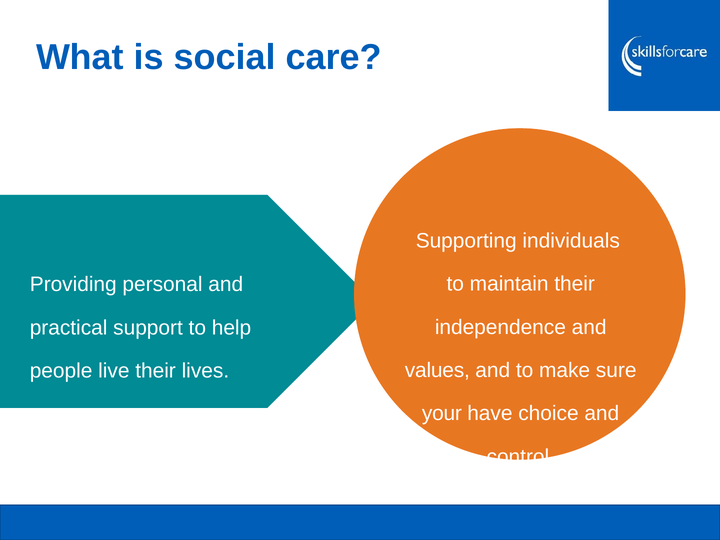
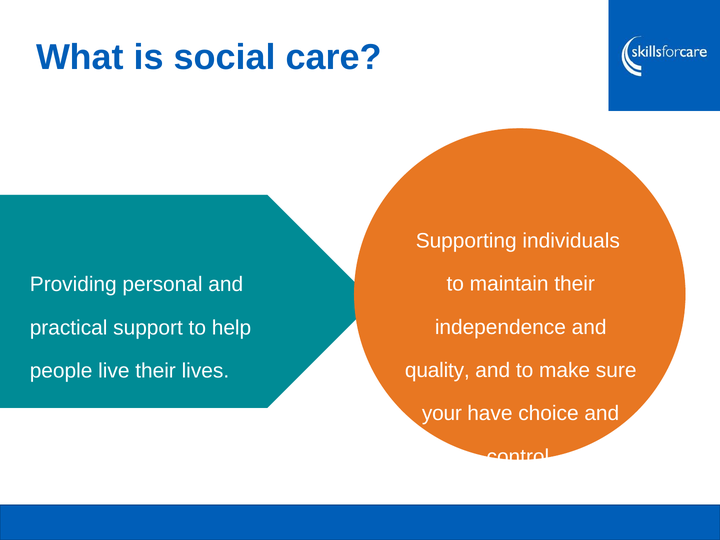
values: values -> quality
